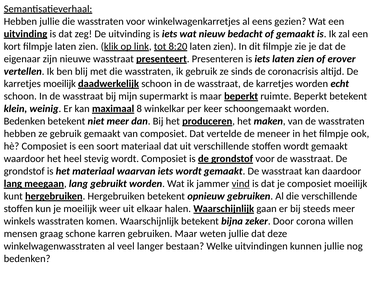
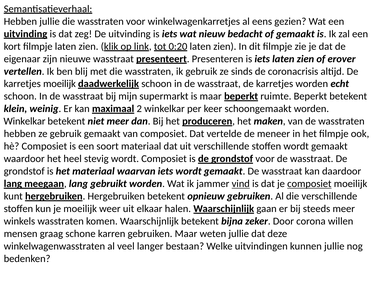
8:20: 8:20 -> 0:20
8: 8 -> 2
Bedenken at (25, 121): Bedenken -> Winkelkar
composiet at (309, 184) underline: none -> present
